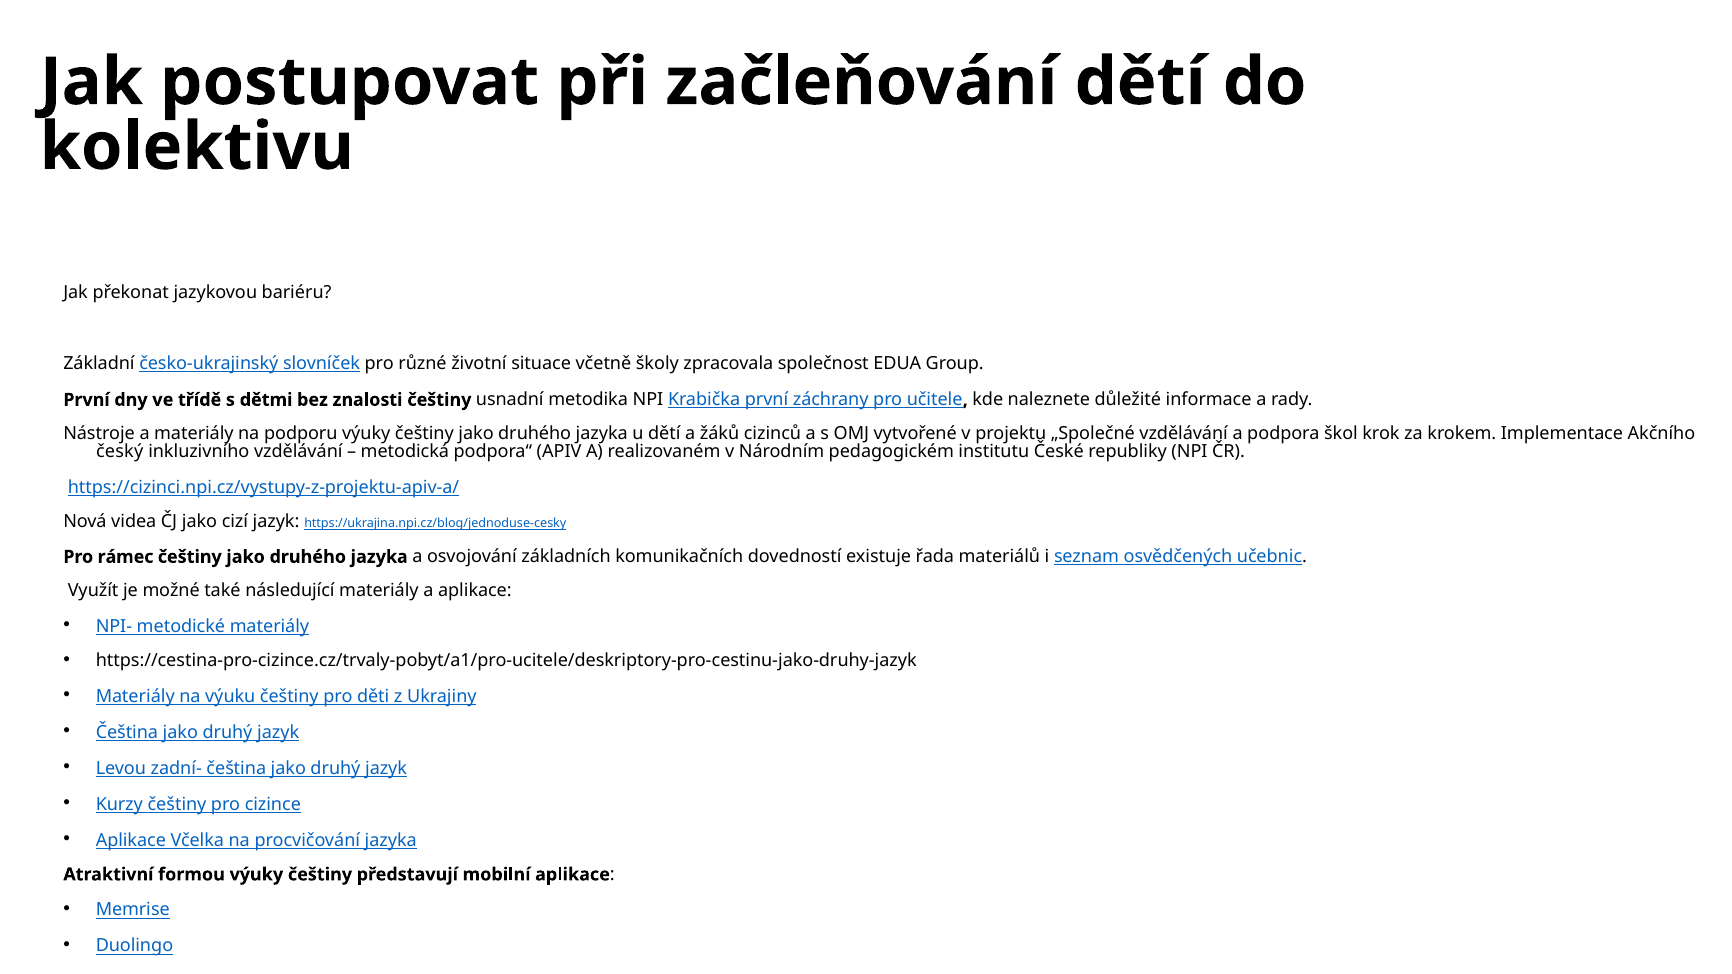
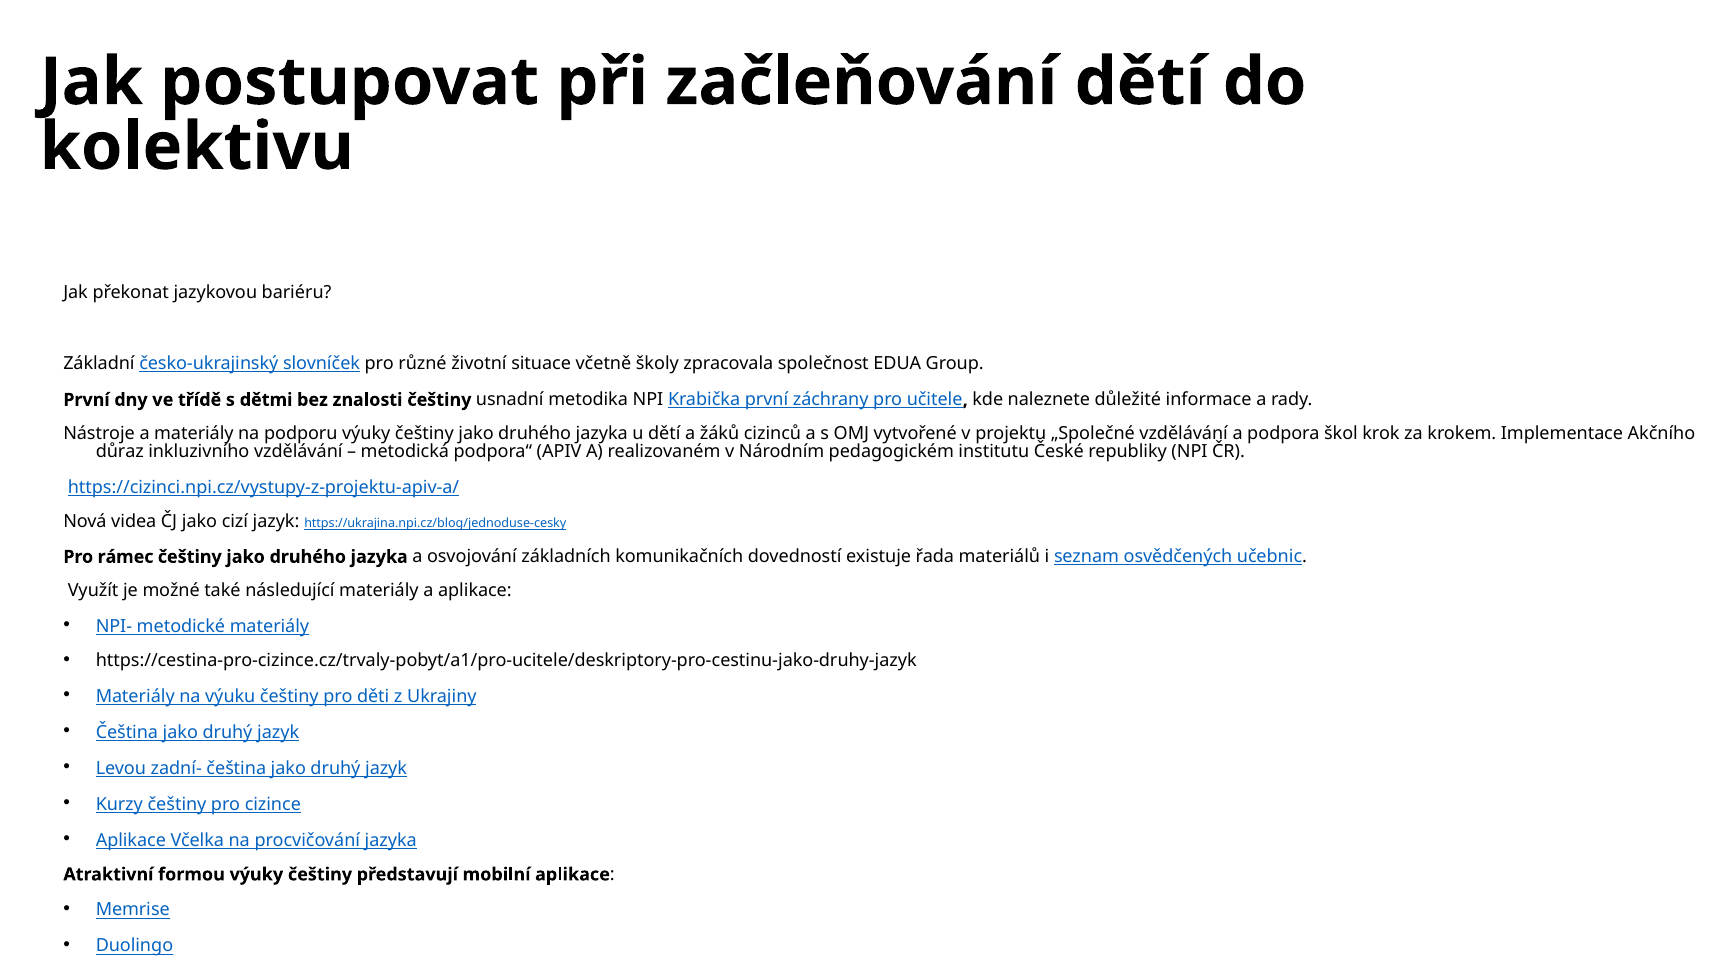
český: český -> důraz
